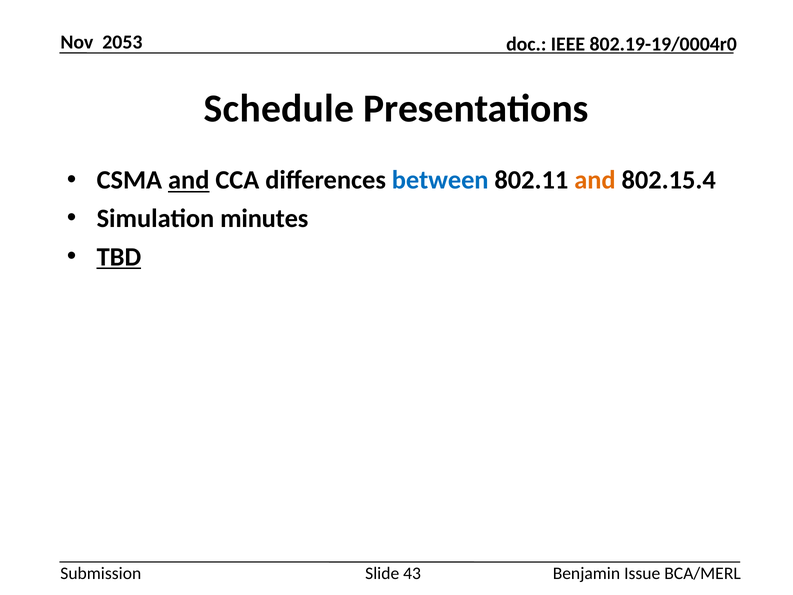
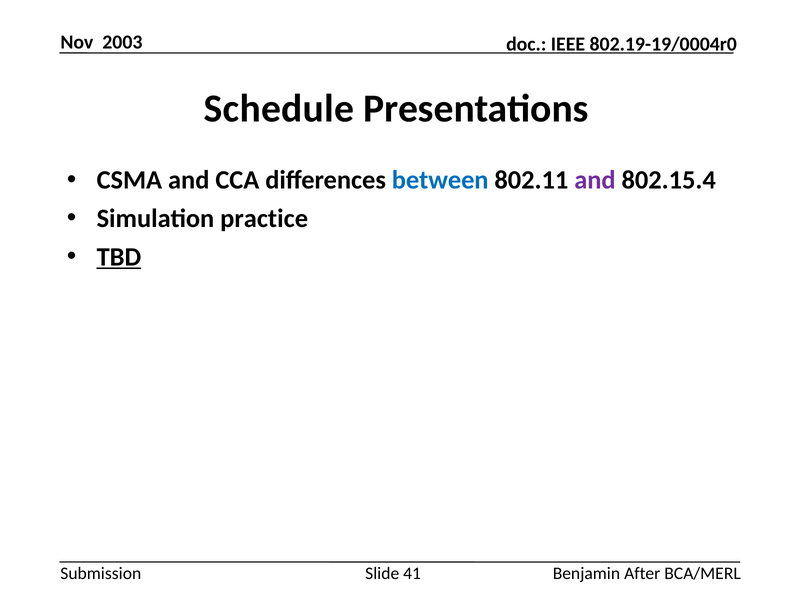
2053: 2053 -> 2003
and at (189, 180) underline: present -> none
and at (595, 180) colour: orange -> purple
minutes: minutes -> practice
43: 43 -> 41
Issue: Issue -> After
